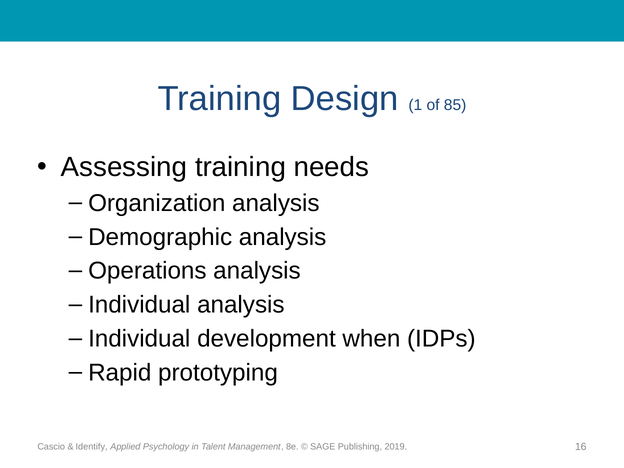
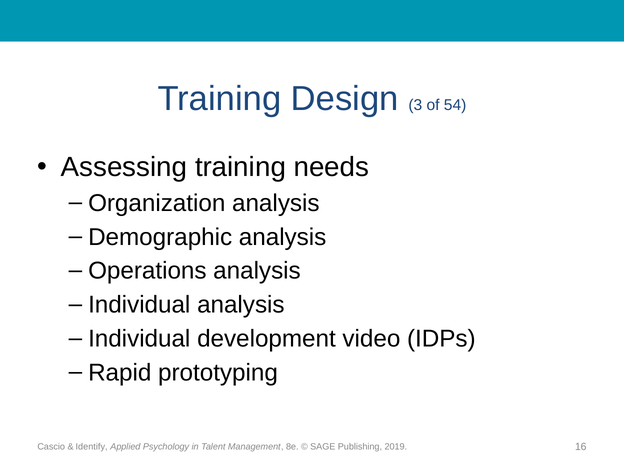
1: 1 -> 3
85: 85 -> 54
when: when -> video
